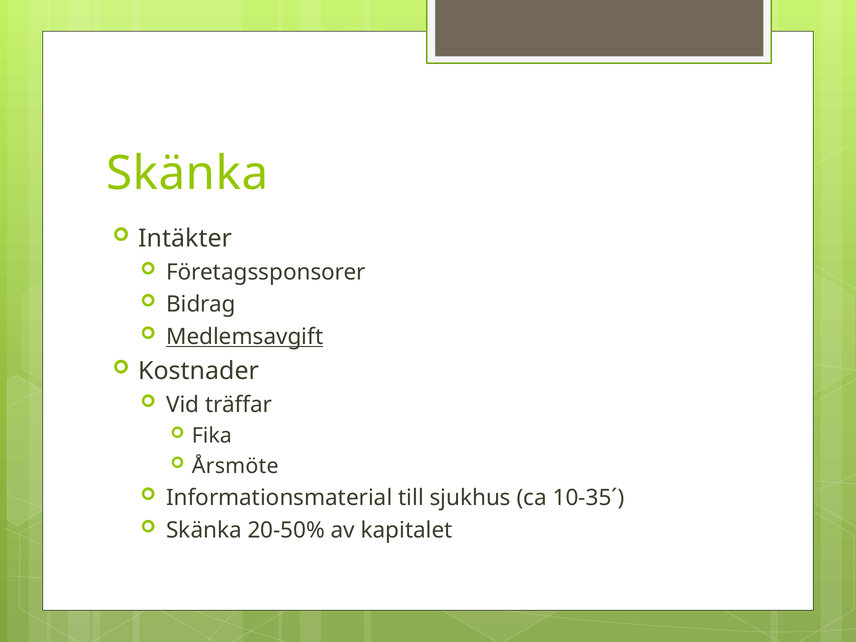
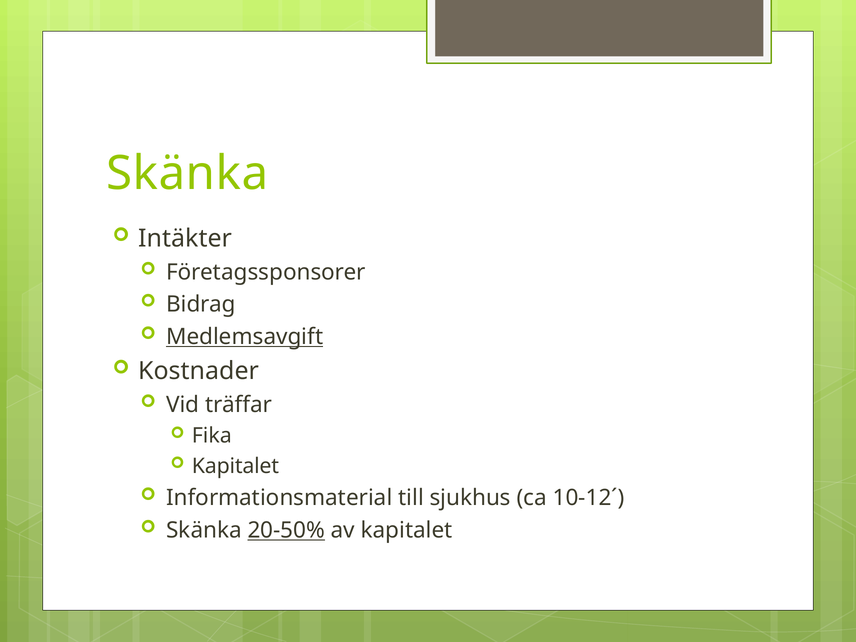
Årsmöte at (235, 466): Årsmöte -> Kapitalet
10-35´: 10-35´ -> 10-12´
20-50% underline: none -> present
